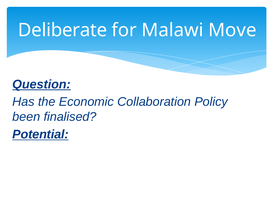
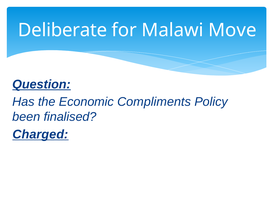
Collaboration: Collaboration -> Compliments
Potential: Potential -> Charged
